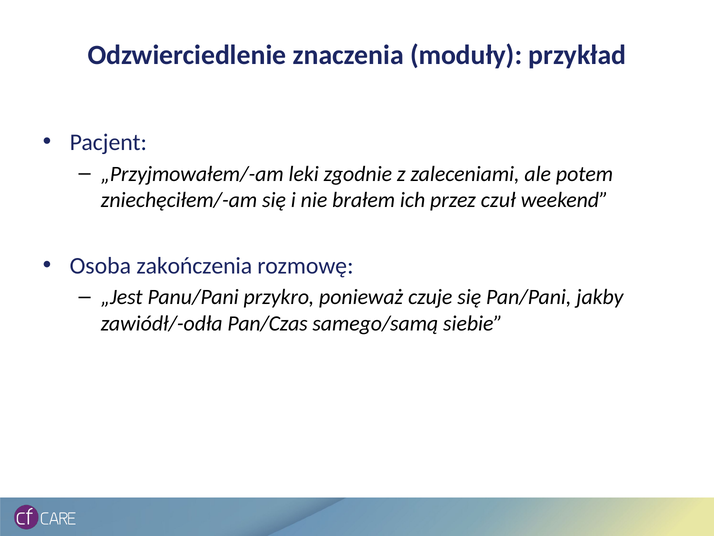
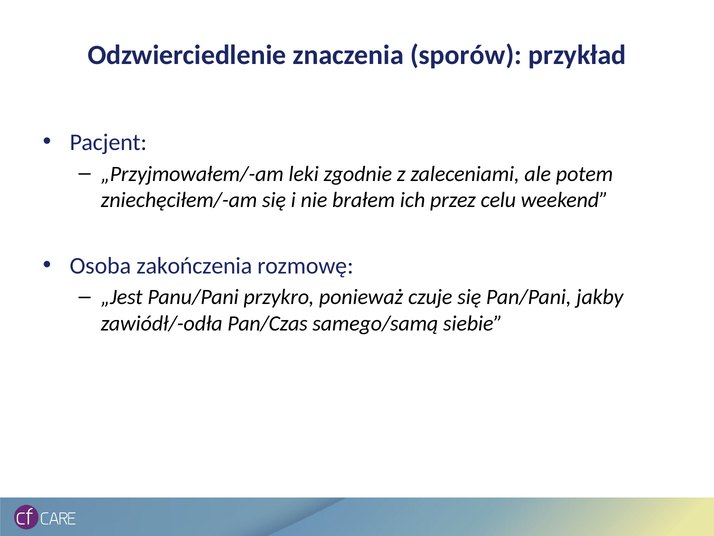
moduły: moduły -> sporów
czuł: czuł -> celu
